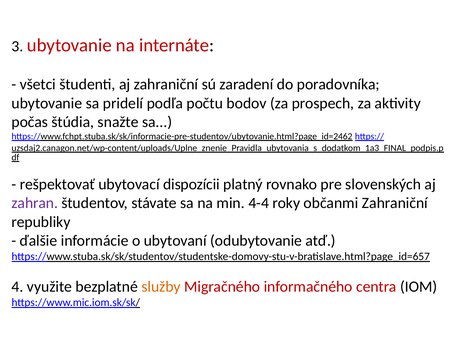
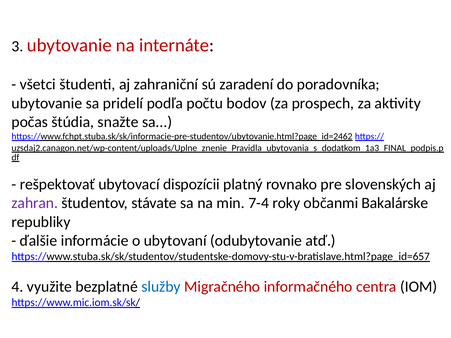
4-4: 4-4 -> 7-4
občanmi Zahraniční: Zahraniční -> Bakalárske
služby colour: orange -> blue
